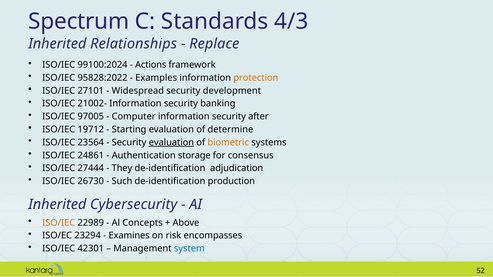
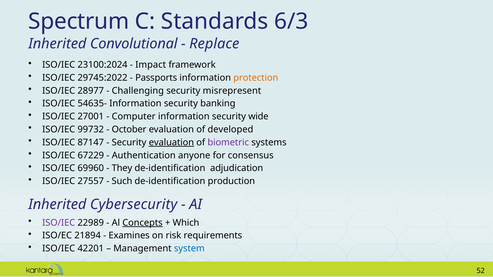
4/3: 4/3 -> 6/3
Relationships: Relationships -> Convolutional
99100:2024: 99100:2024 -> 23100:2024
Actions: Actions -> Impact
95828:2022: 95828:2022 -> 29745:2022
Examples: Examples -> Passports
27101: 27101 -> 28977
Widespread: Widespread -> Challenging
development: development -> misrepresent
21002-: 21002- -> 54635-
97005: 97005 -> 27001
after: after -> wide
19712: 19712 -> 99732
Starting: Starting -> October
determine: determine -> developed
23564: 23564 -> 87147
biometric colour: orange -> purple
24861: 24861 -> 67229
storage: storage -> anyone
27444: 27444 -> 69960
26730: 26730 -> 27557
ISO/IEC at (59, 223) colour: orange -> purple
Concepts underline: none -> present
Above: Above -> Which
23294: 23294 -> 21894
encompasses: encompasses -> requirements
42301: 42301 -> 42201
